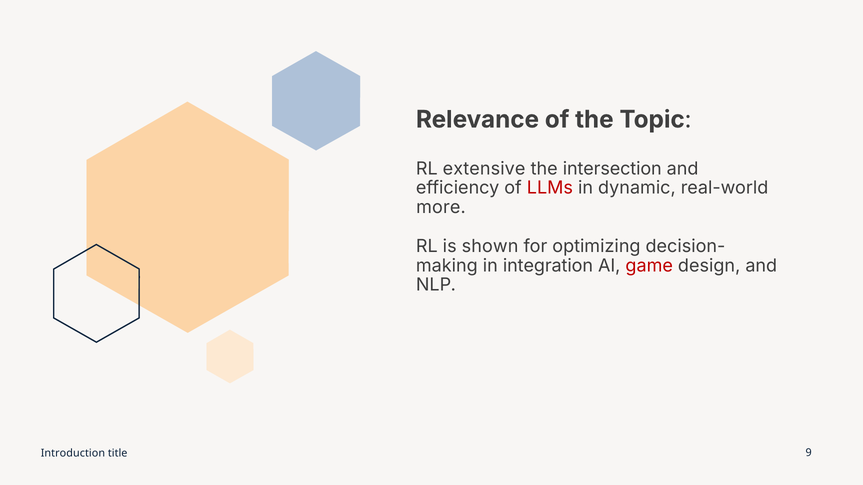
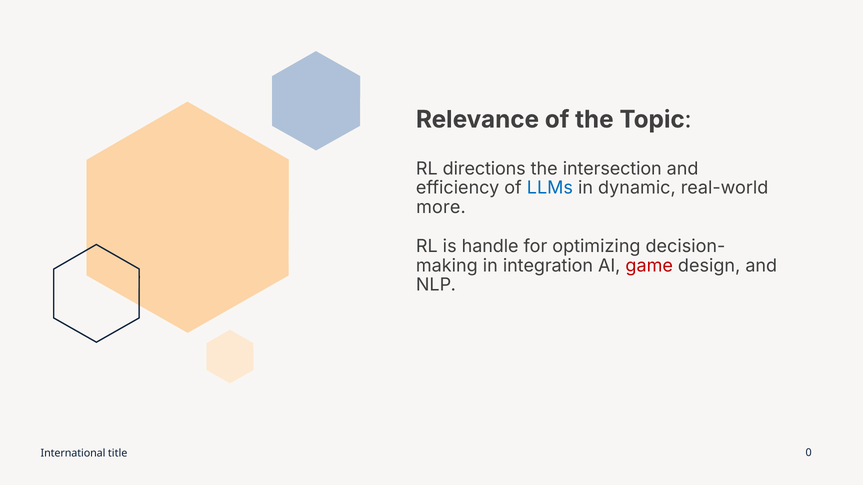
extensive: extensive -> directions
LLMs colour: red -> blue
shown: shown -> handle
Introduction: Introduction -> International
9: 9 -> 0
